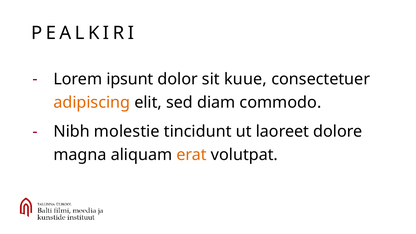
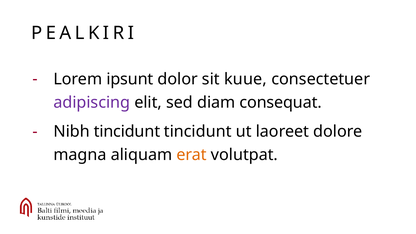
adipiscing colour: orange -> purple
commodo: commodo -> consequat
Nibh molestie: molestie -> tincidunt
